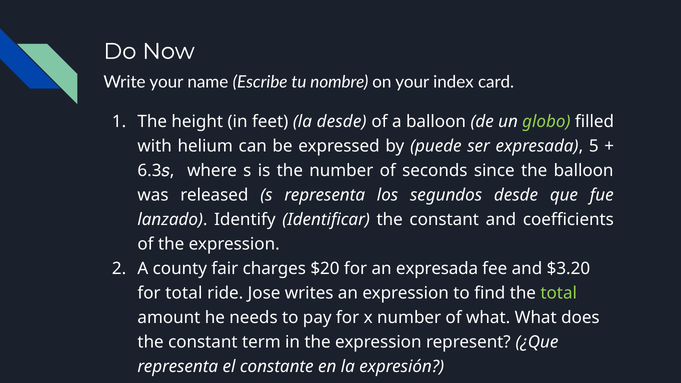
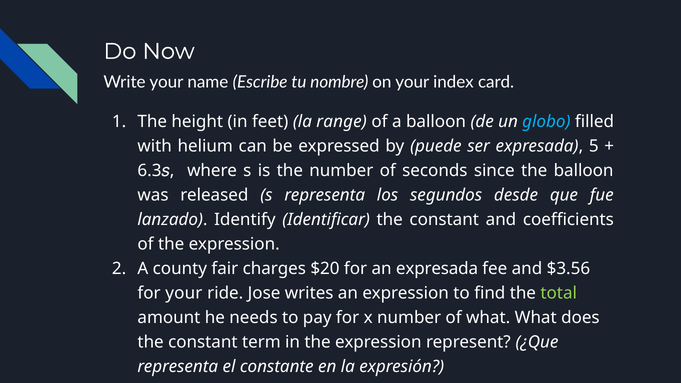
la desde: desde -> range
globo colour: light green -> light blue
$3.20: $3.20 -> $3.56
for total: total -> your
